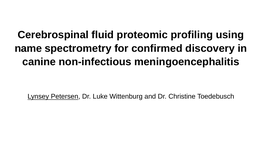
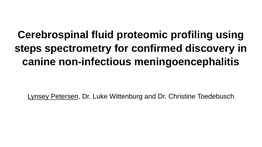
name: name -> steps
